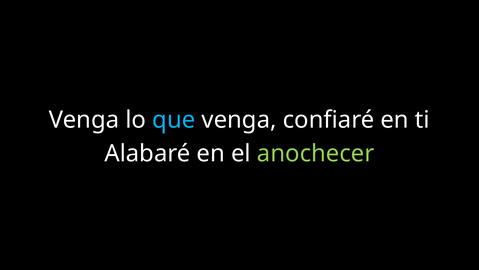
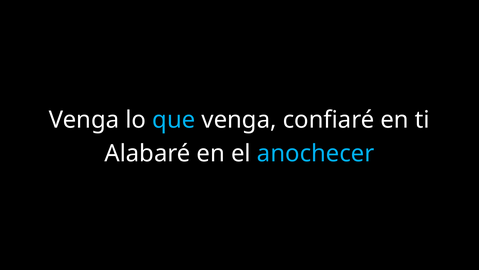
anochecer colour: light green -> light blue
